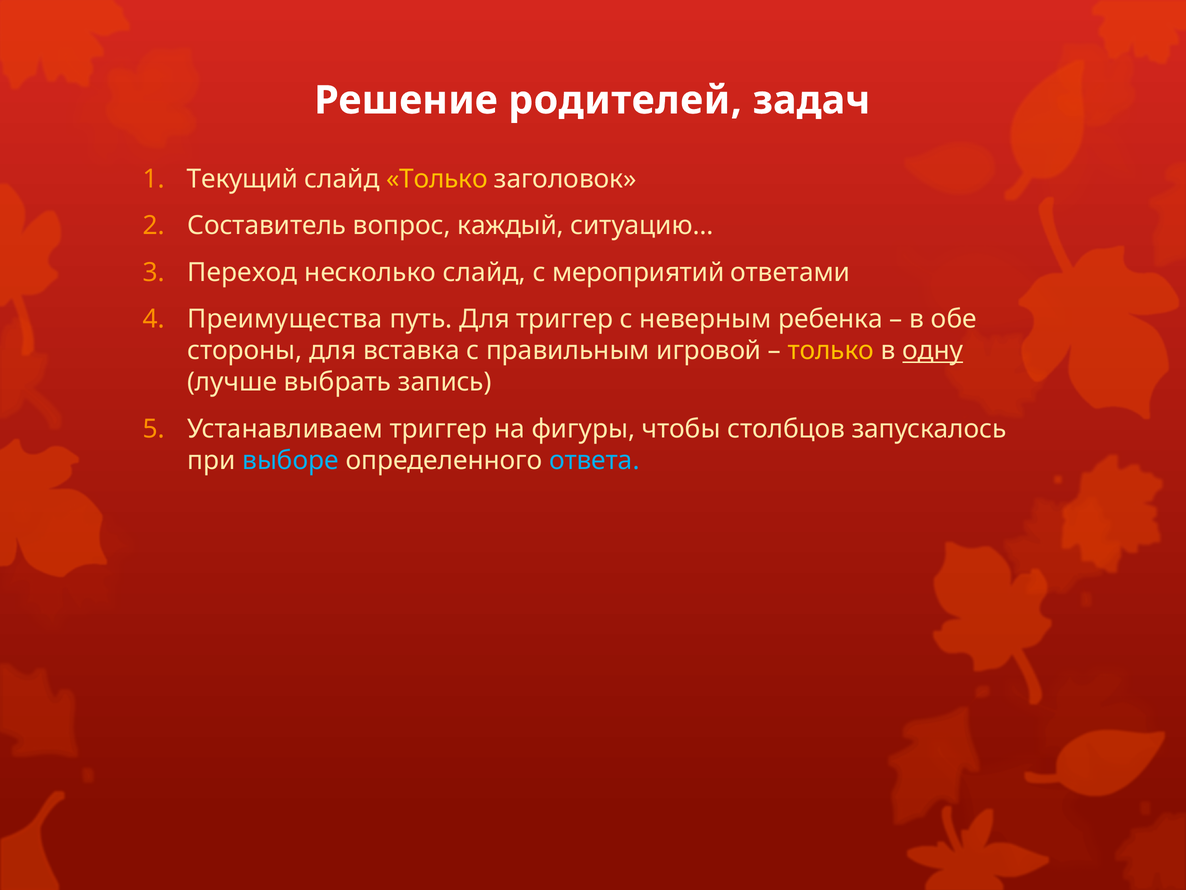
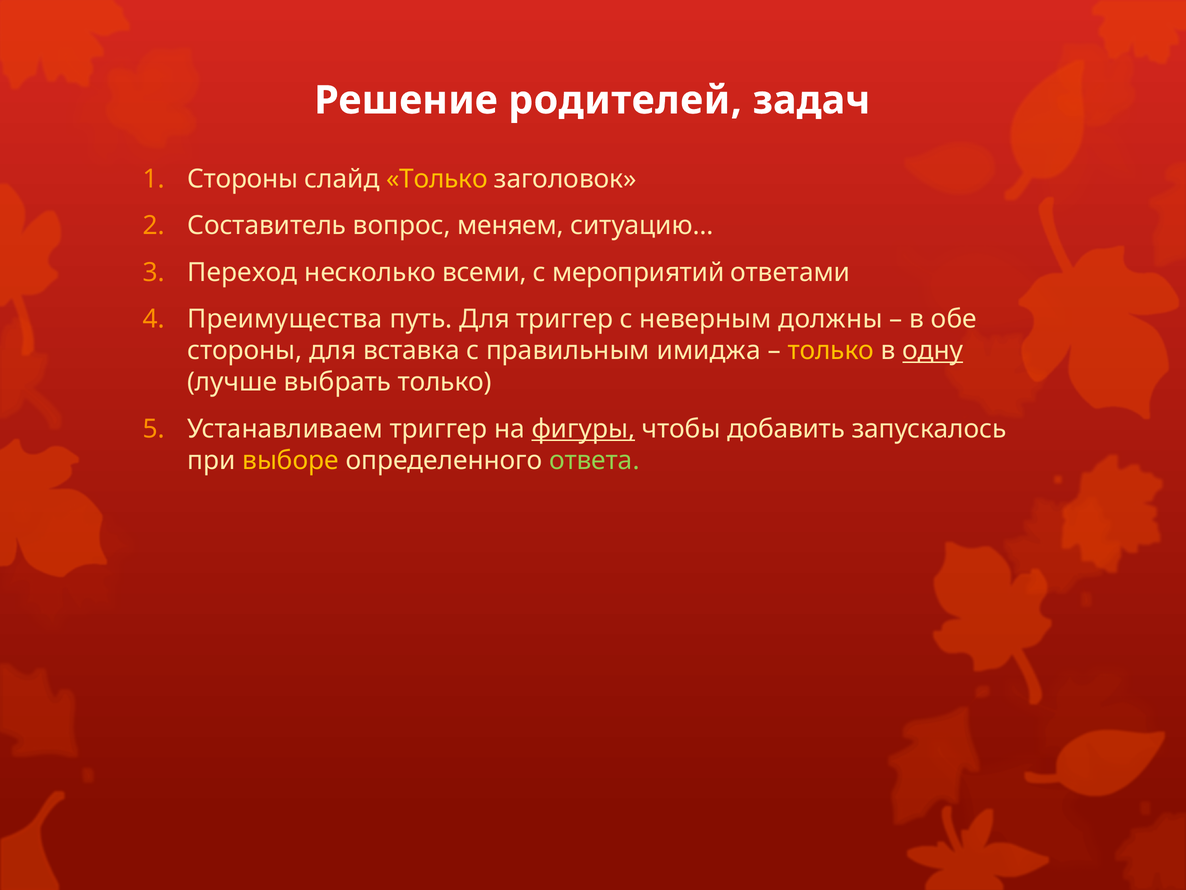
Текущий at (243, 179): Текущий -> Стороны
каждый: каждый -> меняем
несколько слайд: слайд -> всеми
ребенка: ребенка -> должны
игровой: игровой -> имиджа
выбрать запись: запись -> только
фигуры underline: none -> present
столбцов: столбцов -> добавить
выборе colour: light blue -> yellow
ответа colour: light blue -> light green
